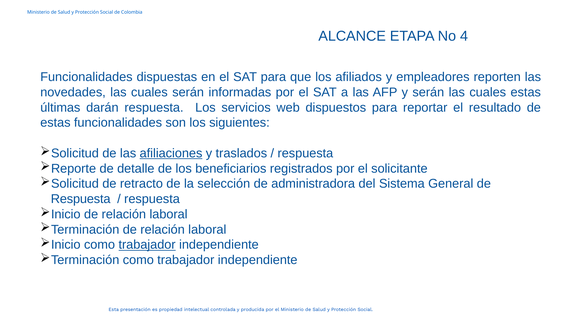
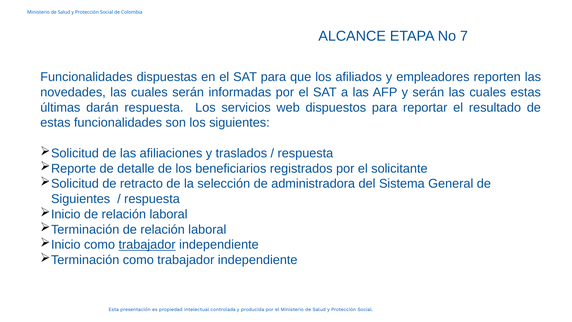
4: 4 -> 7
afiliaciones underline: present -> none
Respuesta at (81, 199): Respuesta -> Siguientes
